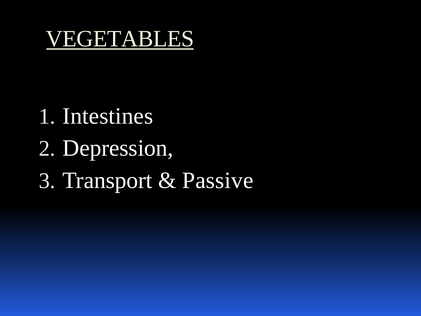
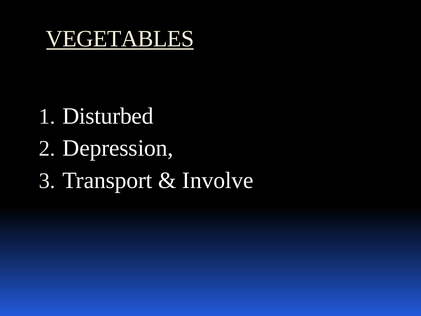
Intestines: Intestines -> Disturbed
Passive: Passive -> Involve
